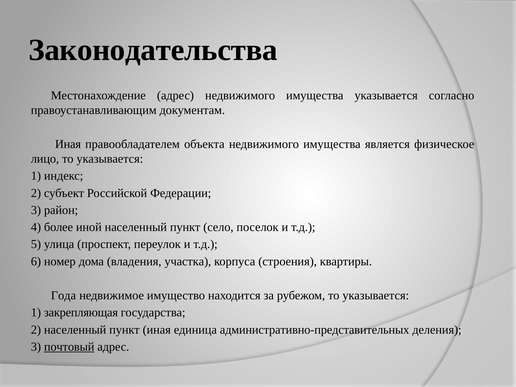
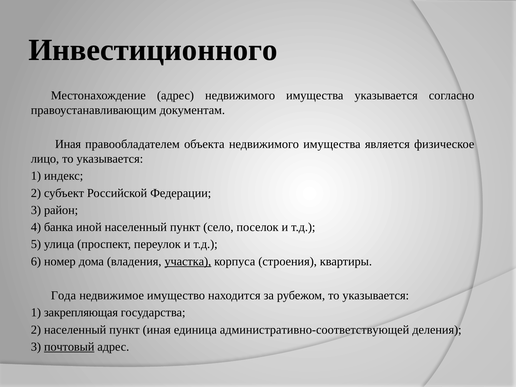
Законодательства: Законодательства -> Инвестиционного
более: более -> банка
участка underline: none -> present
административно-представительных: административно-представительных -> административно-соответствующей
